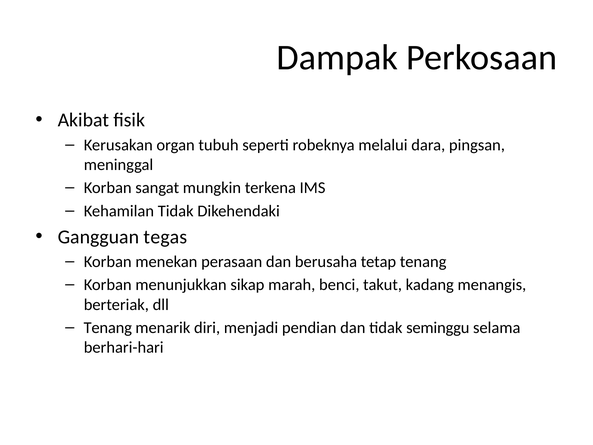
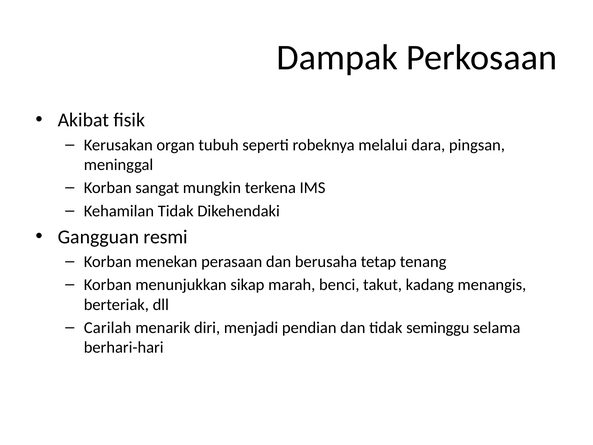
tegas: tegas -> resmi
Tenang at (108, 328): Tenang -> Carilah
